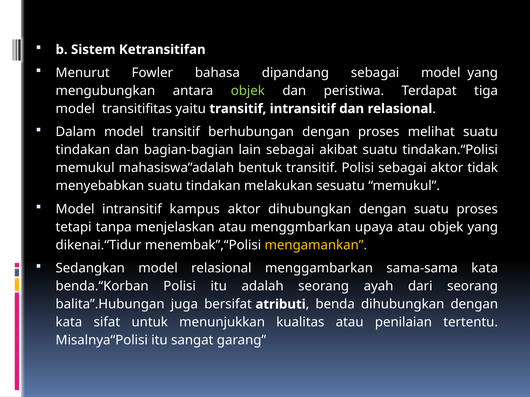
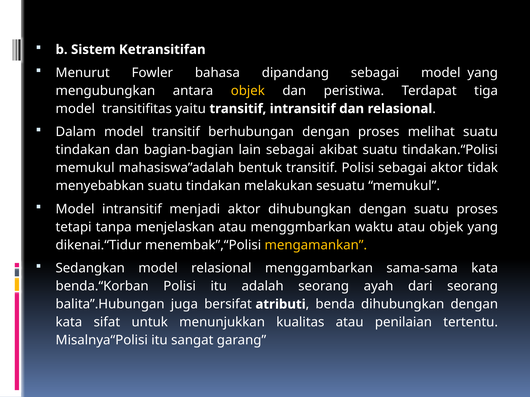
objek at (248, 91) colour: light green -> yellow
kampus: kampus -> menjadi
upaya: upaya -> waktu
